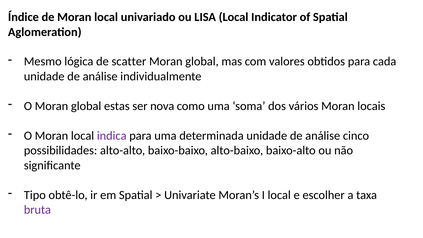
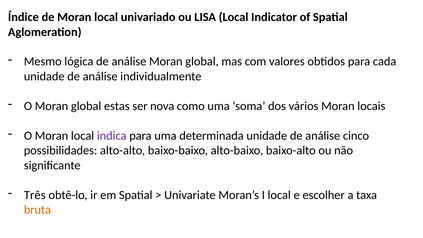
lógica de scatter: scatter -> análise
Tipo: Tipo -> Três
bruta colour: purple -> orange
